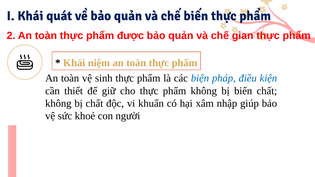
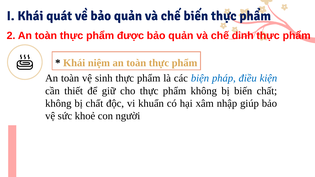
gian: gian -> dinh
